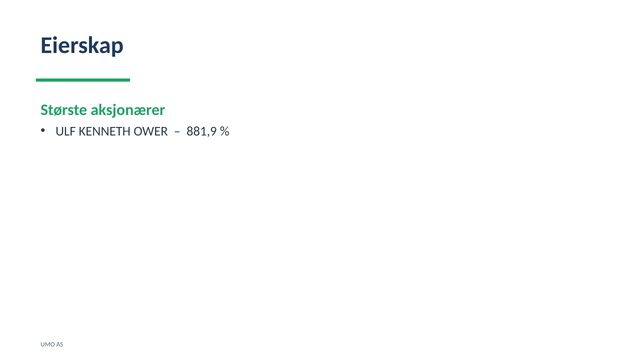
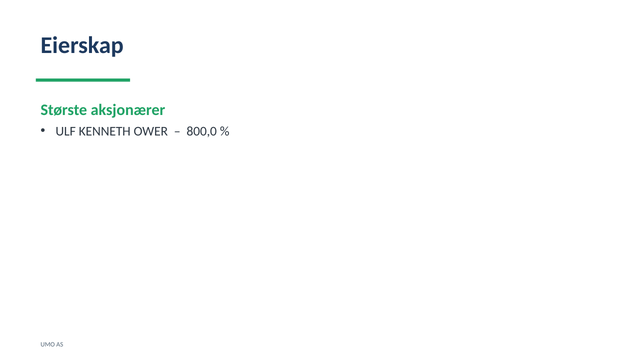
881,9: 881,9 -> 800,0
